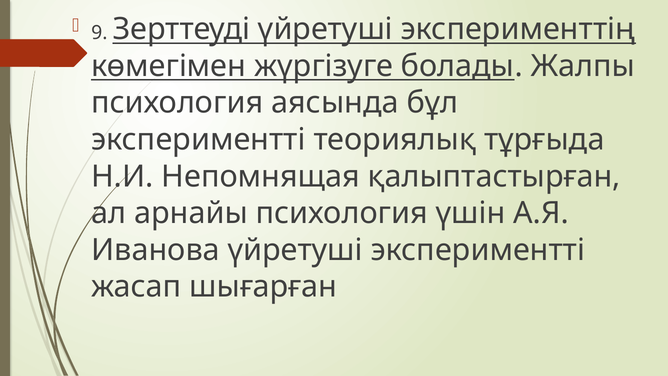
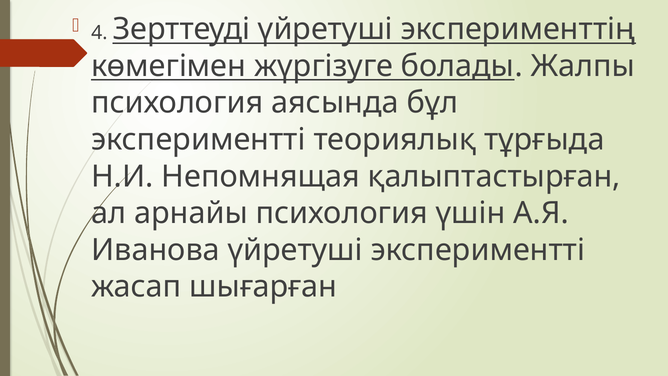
9: 9 -> 4
